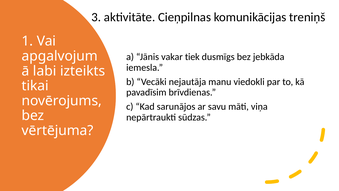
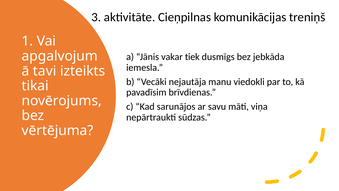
labi: labi -> tavi
